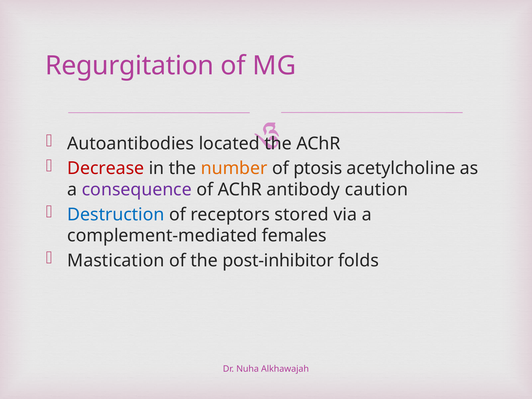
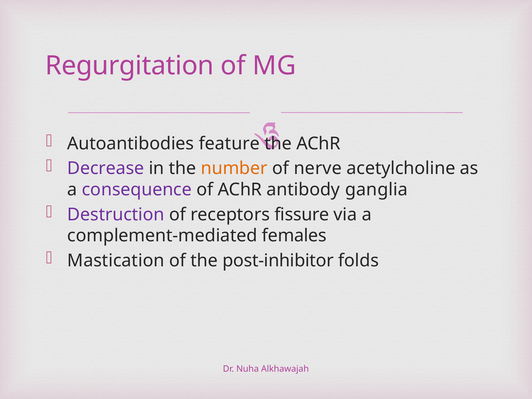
located: located -> feature
Decrease colour: red -> purple
ptosis: ptosis -> nerve
caution: caution -> ganglia
Destruction colour: blue -> purple
stored: stored -> fissure
